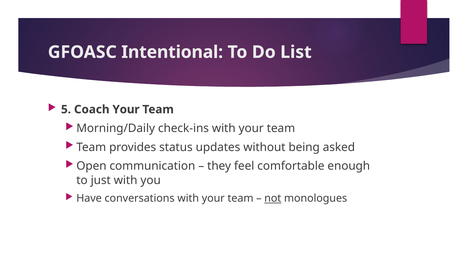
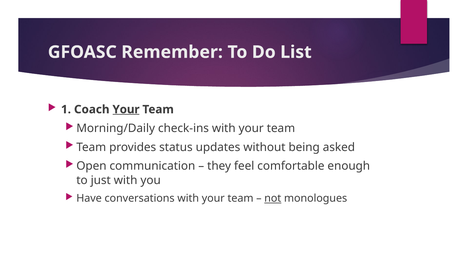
Intentional: Intentional -> Remember
5: 5 -> 1
Your at (126, 110) underline: none -> present
